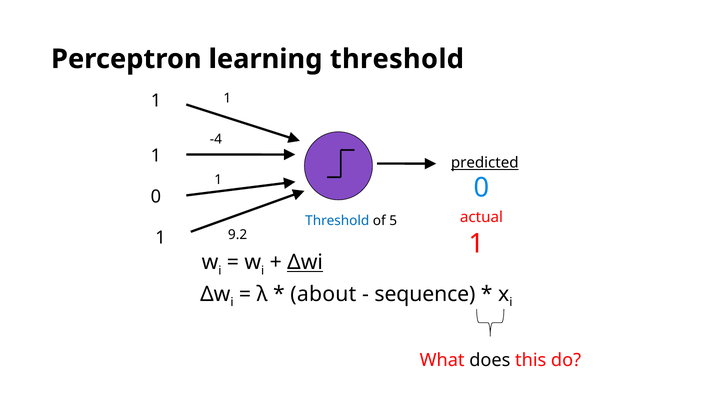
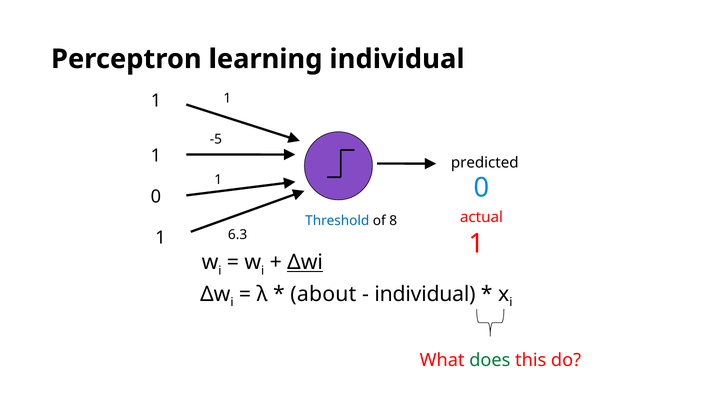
learning threshold: threshold -> individual
-4: -4 -> -5
predicted underline: present -> none
5: 5 -> 8
9.2: 9.2 -> 6.3
sequence at (425, 294): sequence -> individual
does colour: black -> green
